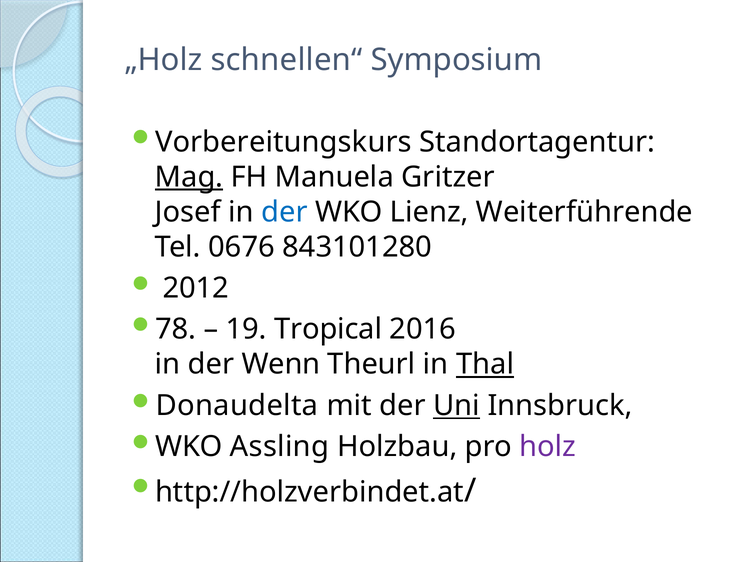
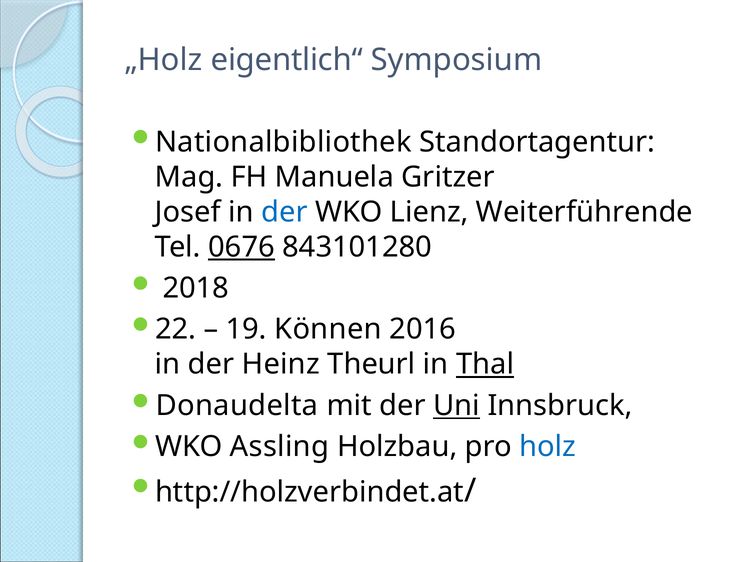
schnellen“: schnellen“ -> eigentlich“
Vorbereitungskurs: Vorbereitungskurs -> Nationalbibliothek
Mag underline: present -> none
0676 underline: none -> present
2012: 2012 -> 2018
78: 78 -> 22
Tropical: Tropical -> Können
Wenn: Wenn -> Heinz
holz colour: purple -> blue
